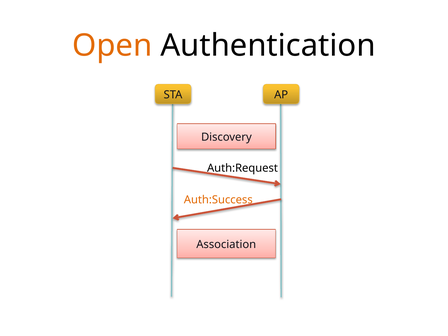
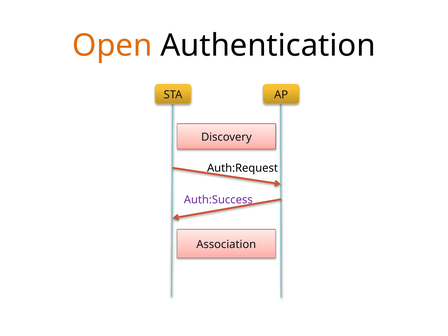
Auth:Success colour: orange -> purple
